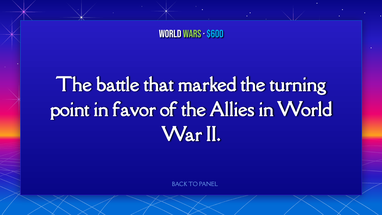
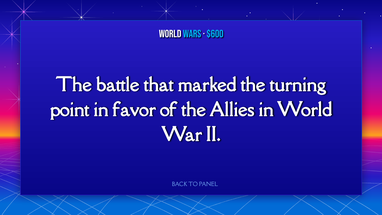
Wars colour: light green -> light blue
